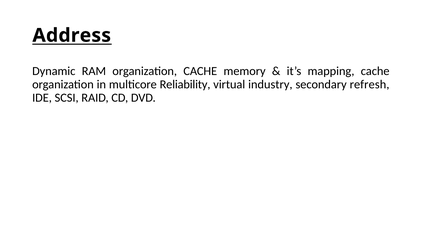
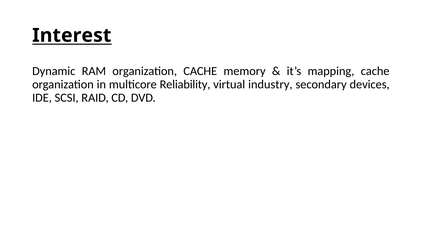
Address: Address -> Interest
refresh: refresh -> devices
